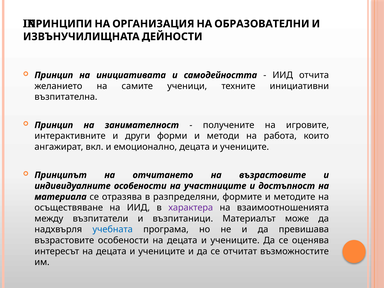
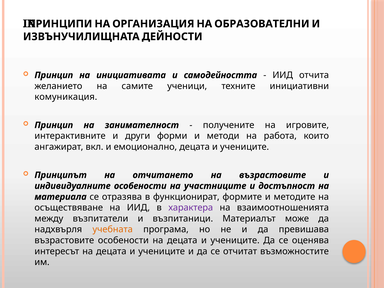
възпитателна: възпитателна -> комуникация
разпределяни: разпределяни -> функционират
учебната colour: blue -> orange
